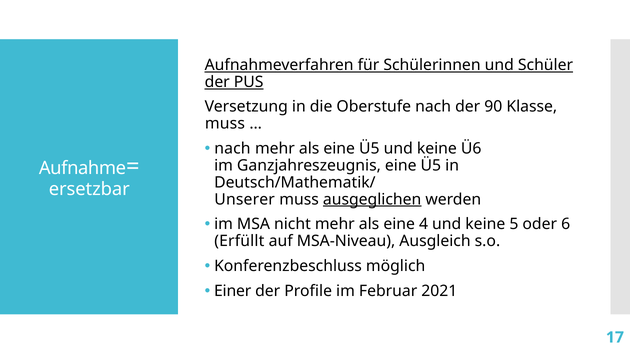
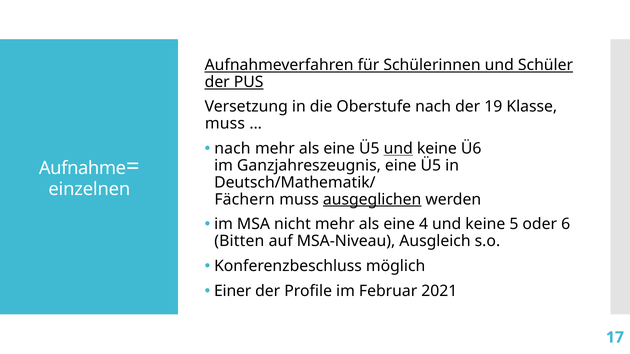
90: 90 -> 19
und at (398, 149) underline: none -> present
ersetzbar: ersetzbar -> einzelnen
Unserer: Unserer -> Fächern
Erfüllt: Erfüllt -> Bitten
